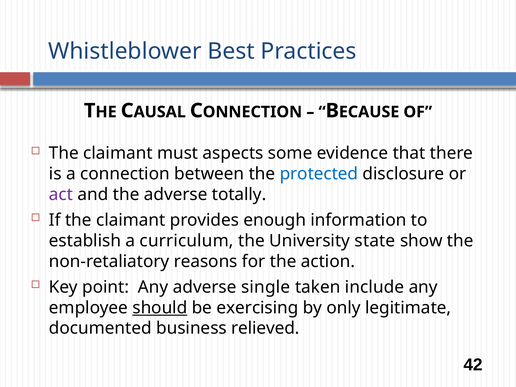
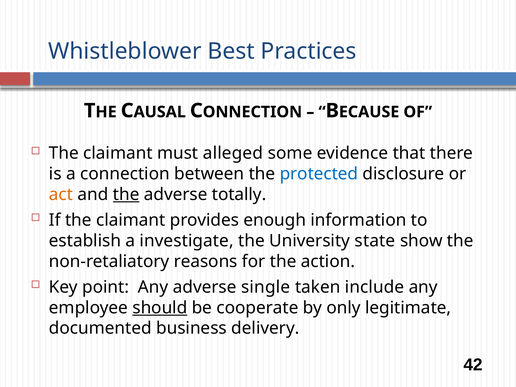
aspects: aspects -> alleged
act colour: purple -> orange
the at (126, 194) underline: none -> present
curriculum: curriculum -> investigate
exercising: exercising -> cooperate
relieved: relieved -> delivery
